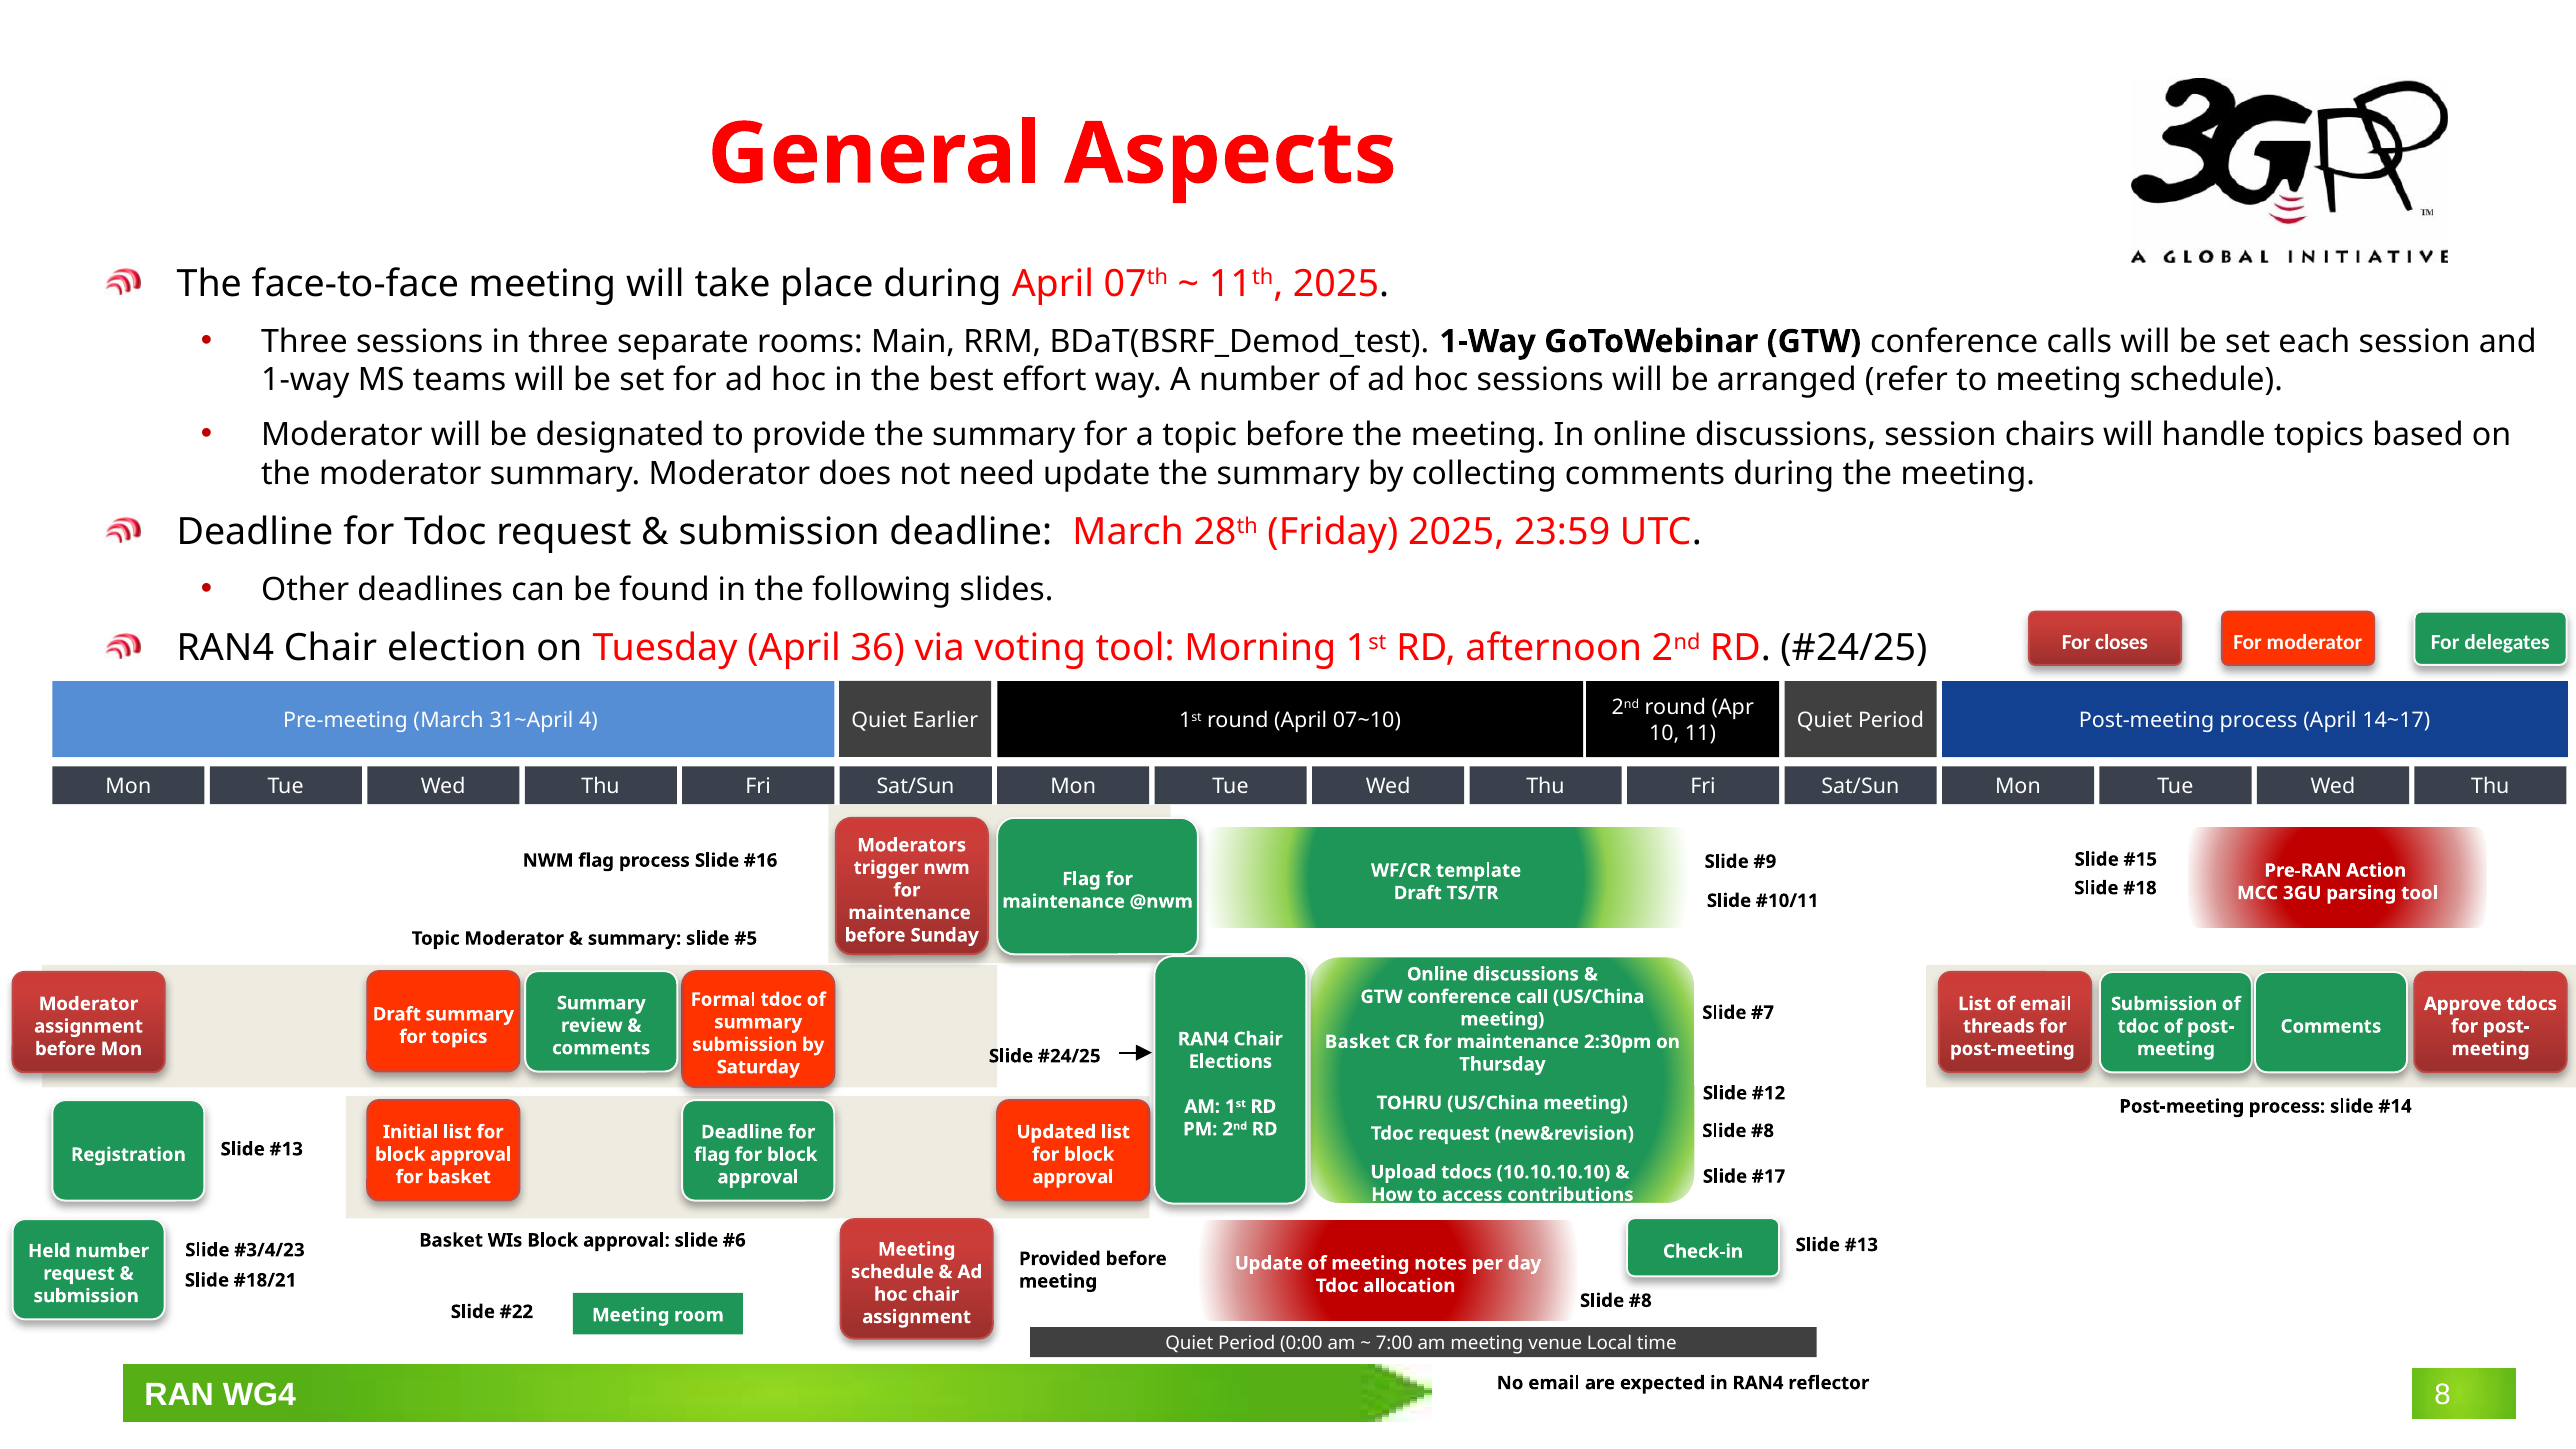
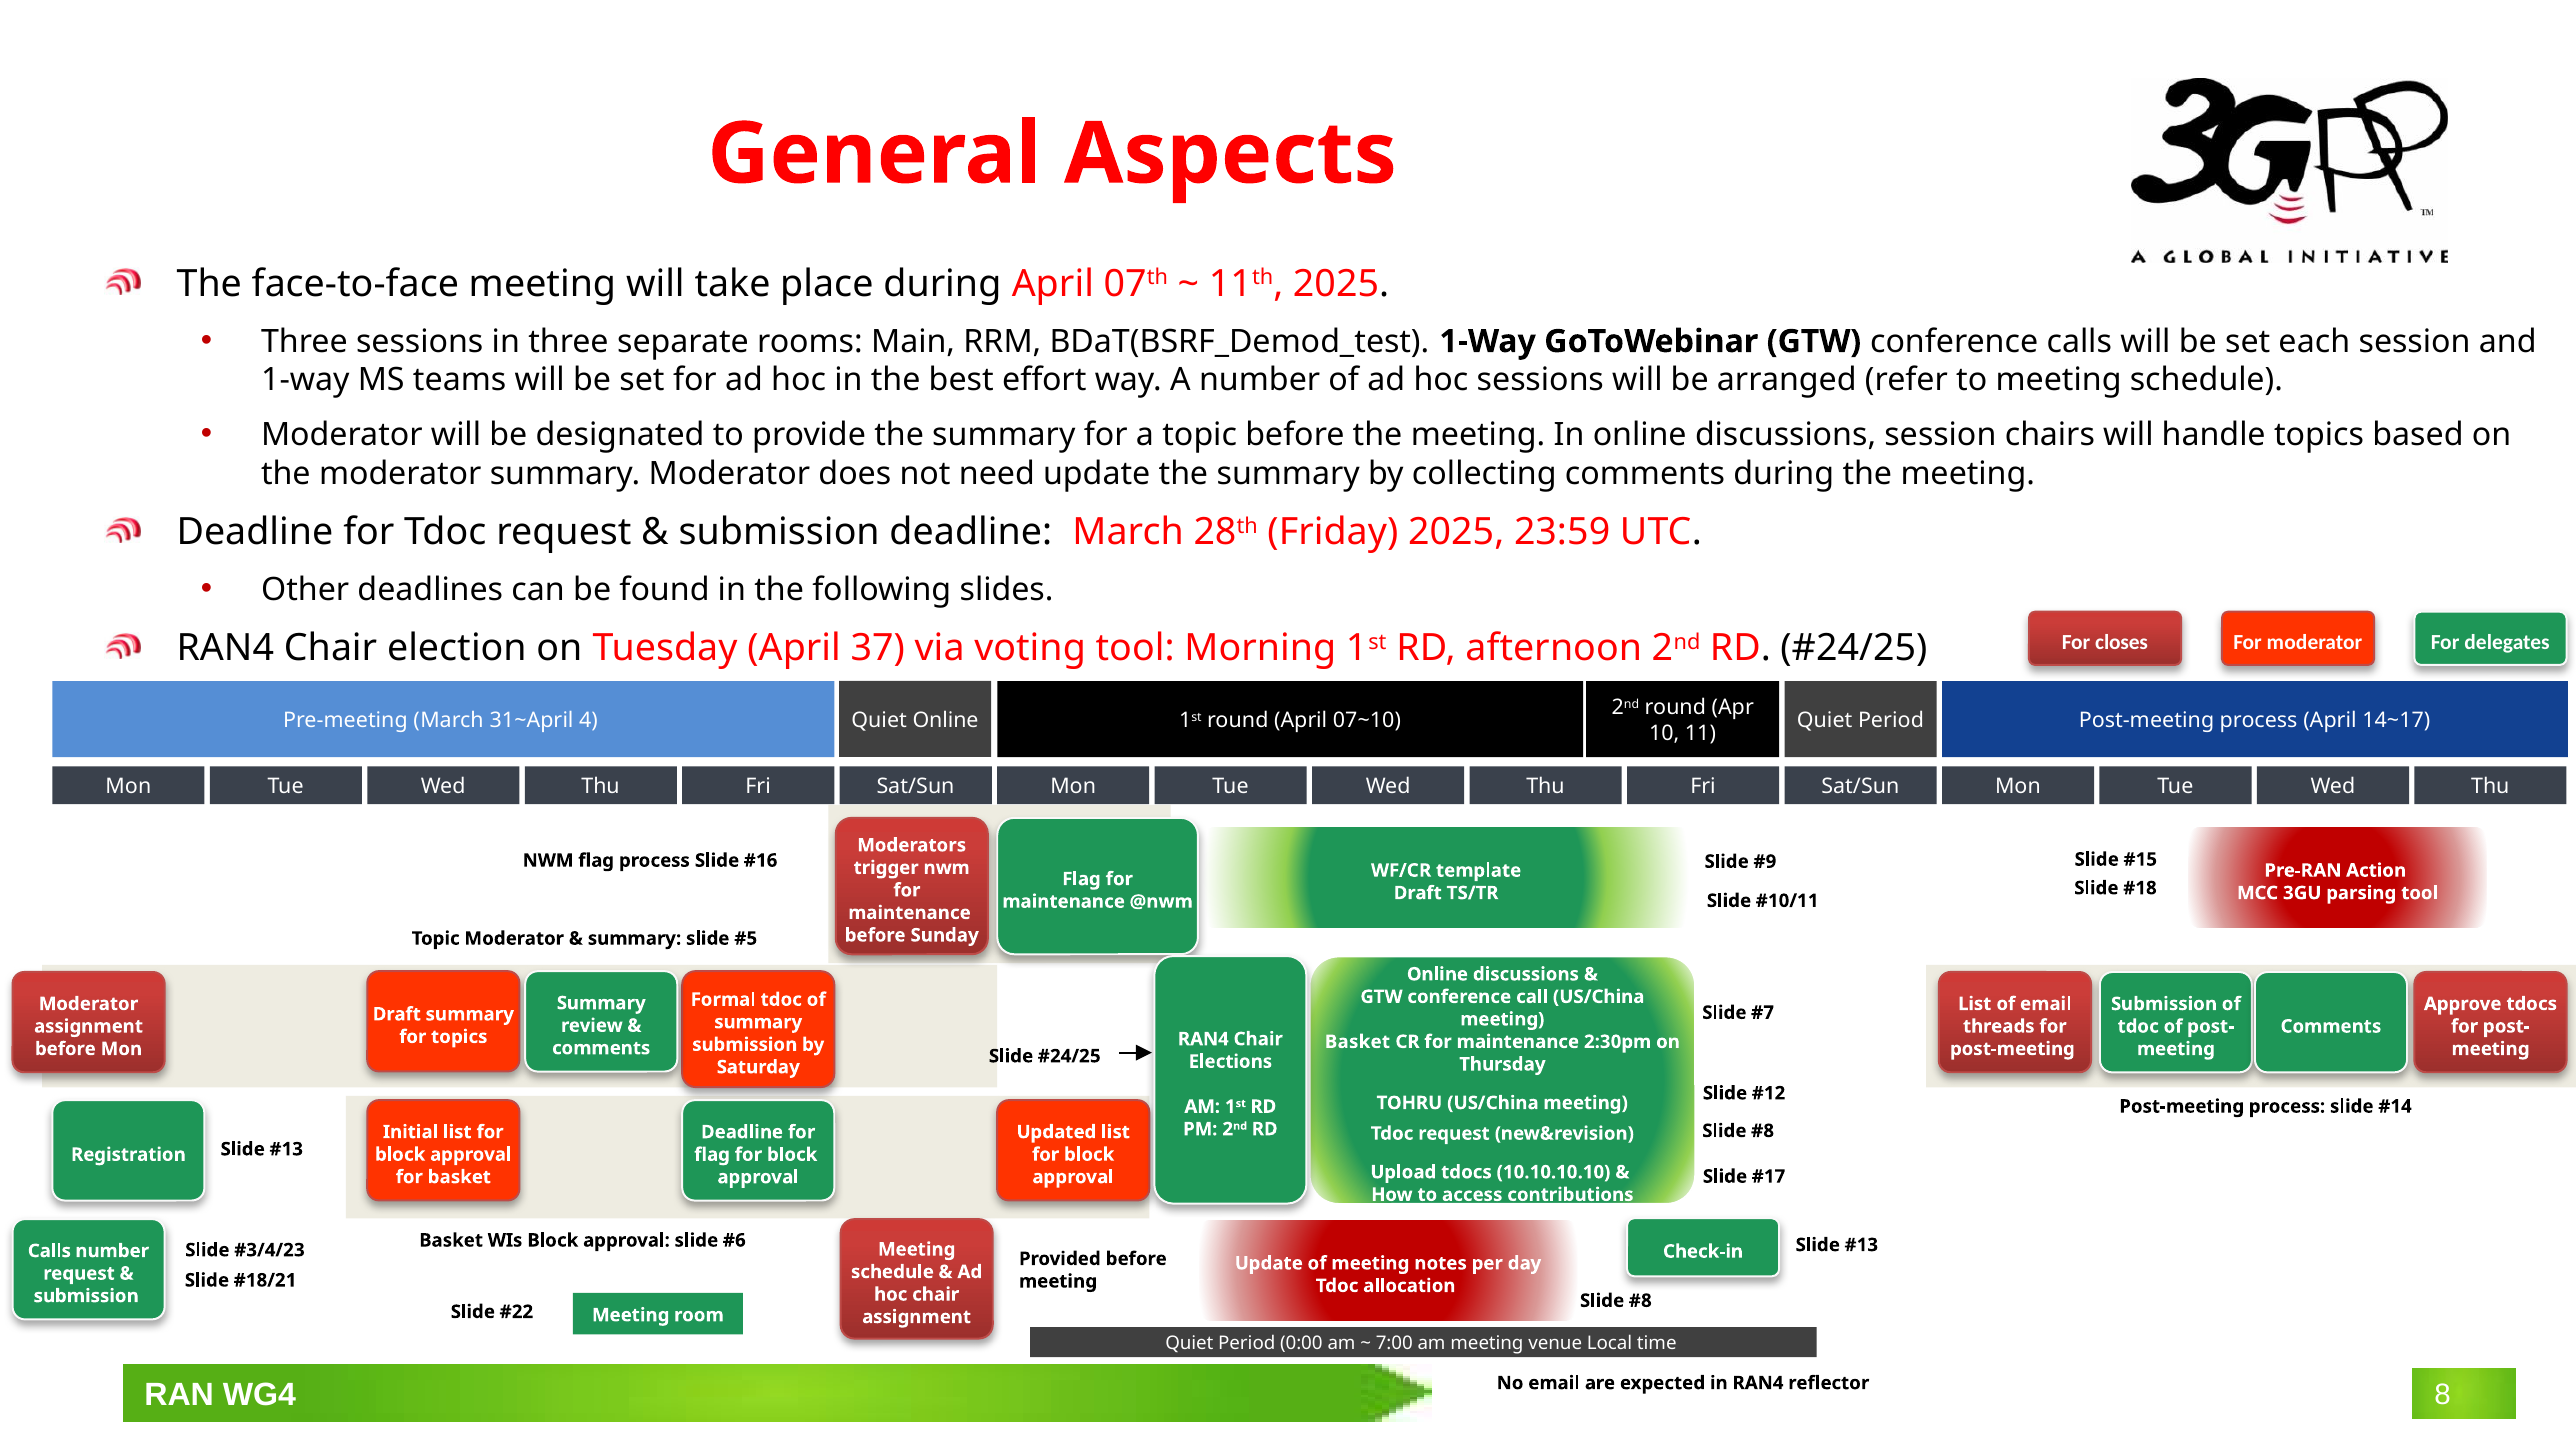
36: 36 -> 37
Quiet Earlier: Earlier -> Online
Held at (49, 1251): Held -> Calls
